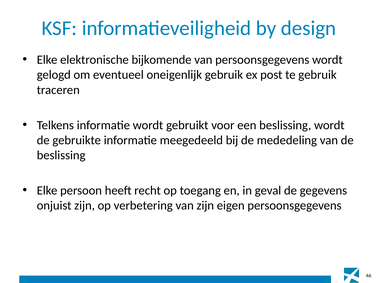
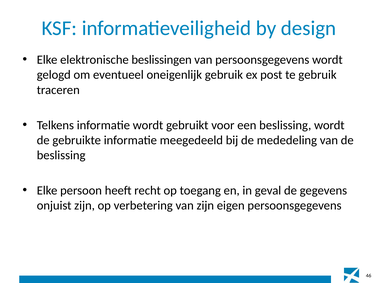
bijkomende: bijkomende -> beslissingen
